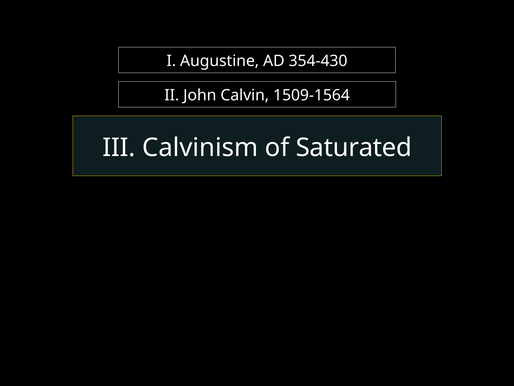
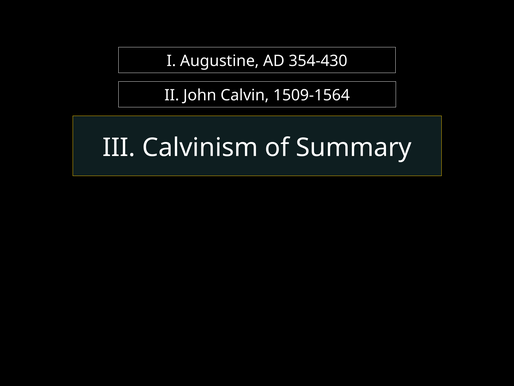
Saturated: Saturated -> Summary
